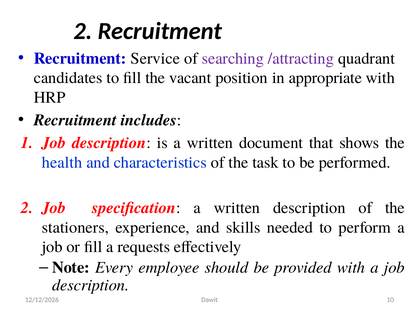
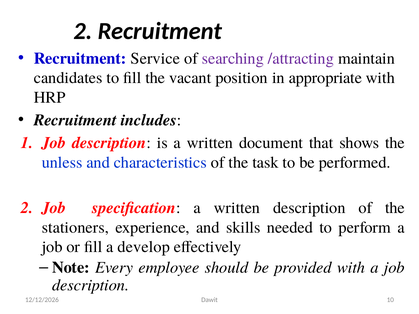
quadrant: quadrant -> maintain
health: health -> unless
requests: requests -> develop
